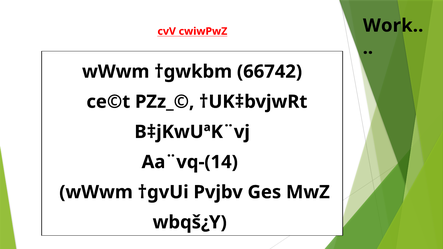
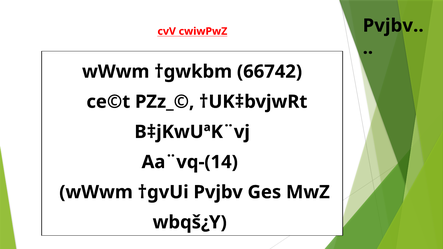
Work at (393, 26): Work -> Pvjbv
